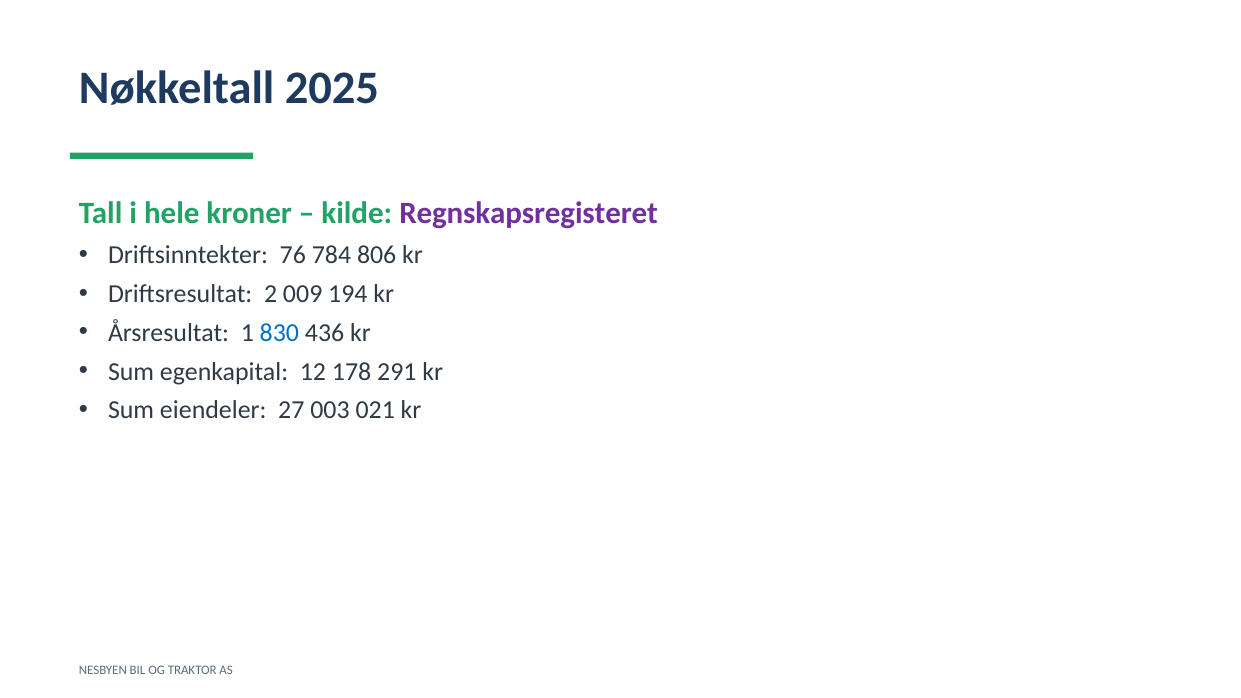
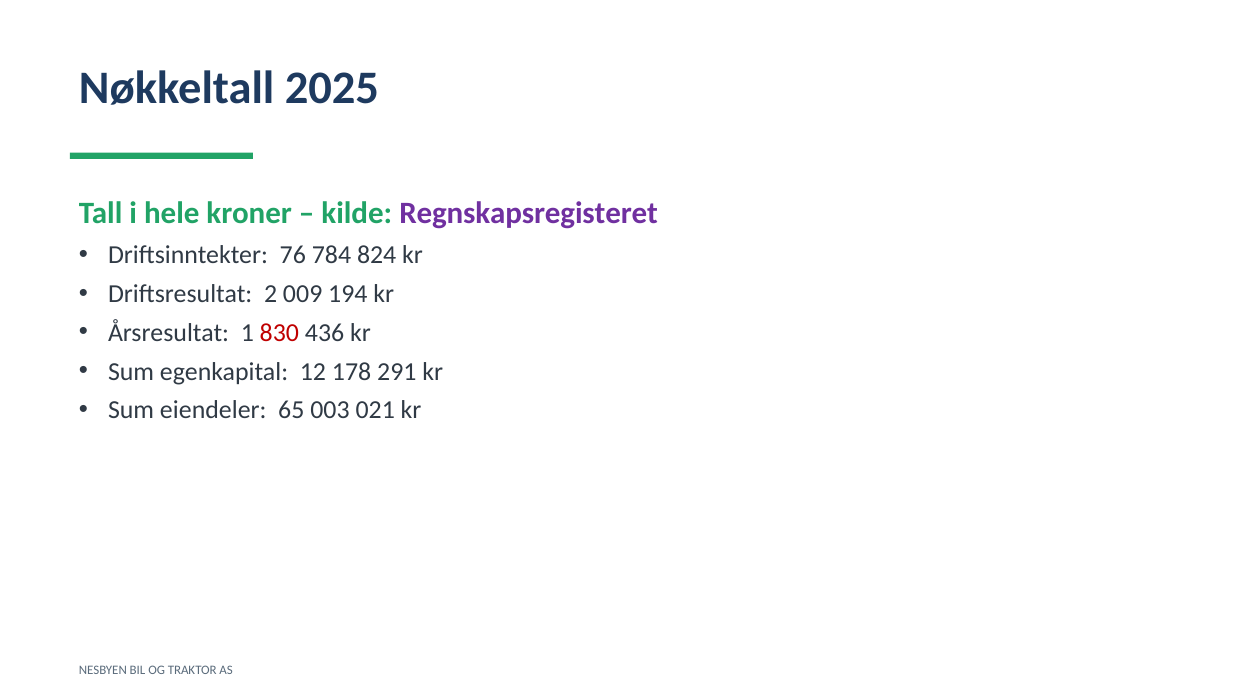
806: 806 -> 824
830 colour: blue -> red
27: 27 -> 65
